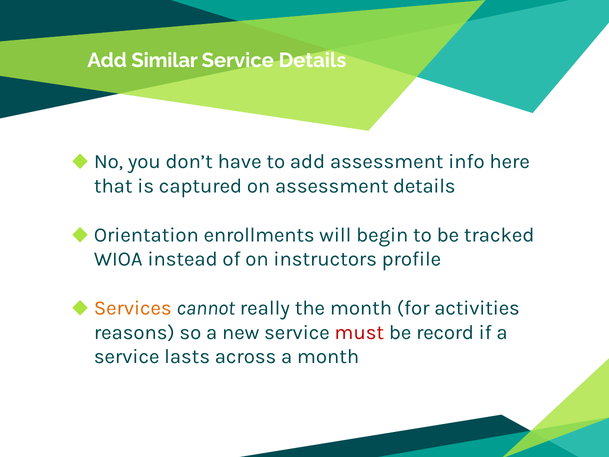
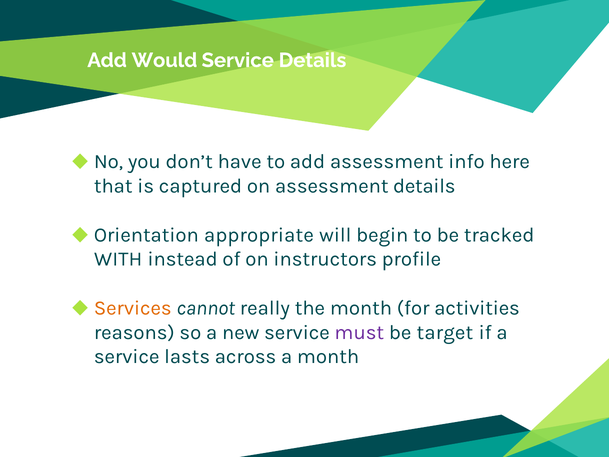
Similar: Similar -> Would
enrollments: enrollments -> appropriate
WIOA: WIOA -> WITH
must colour: red -> purple
record: record -> target
